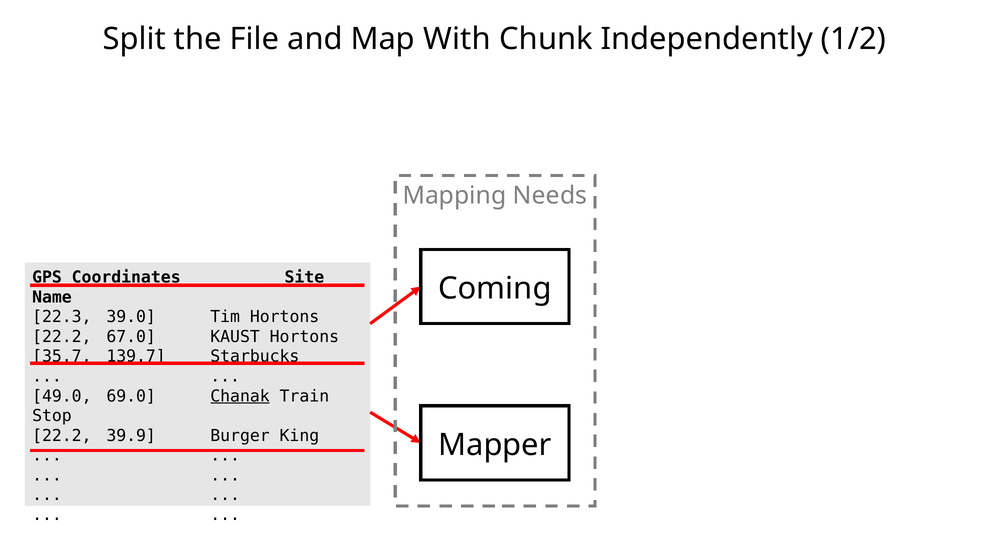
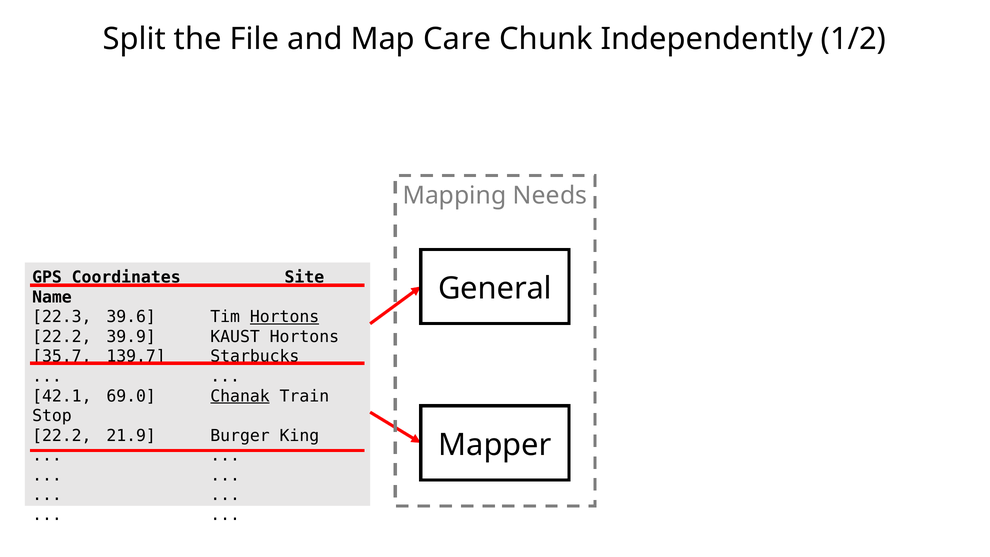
With: With -> Care
Coming: Coming -> General
39.0: 39.0 -> 39.6
Hortons at (285, 317) underline: none -> present
67.0: 67.0 -> 39.9
49.0: 49.0 -> 42.1
39.9: 39.9 -> 21.9
